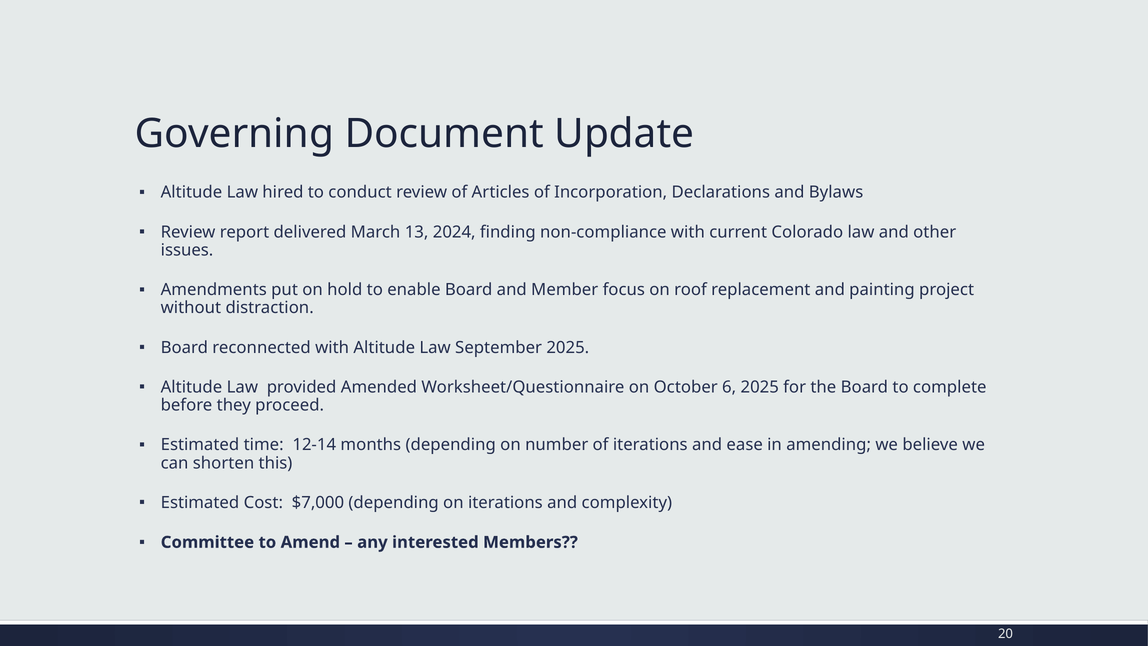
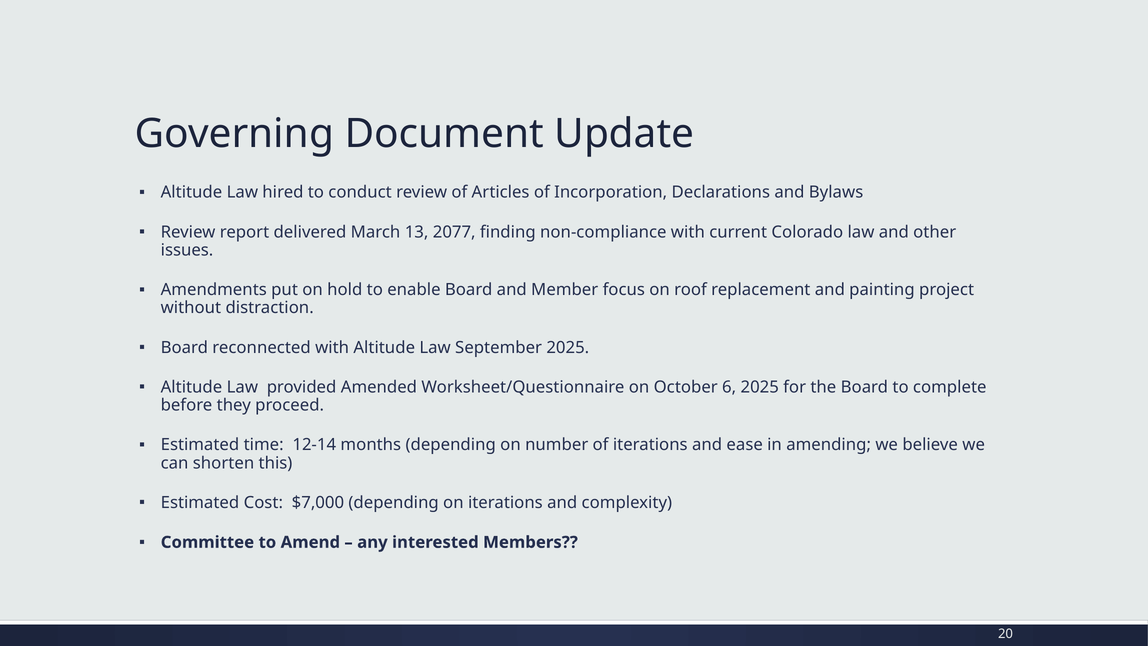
2024: 2024 -> 2077
